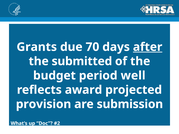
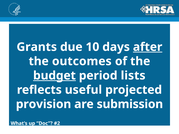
70: 70 -> 10
submitted: submitted -> outcomes
budget underline: none -> present
well: well -> lists
award: award -> useful
